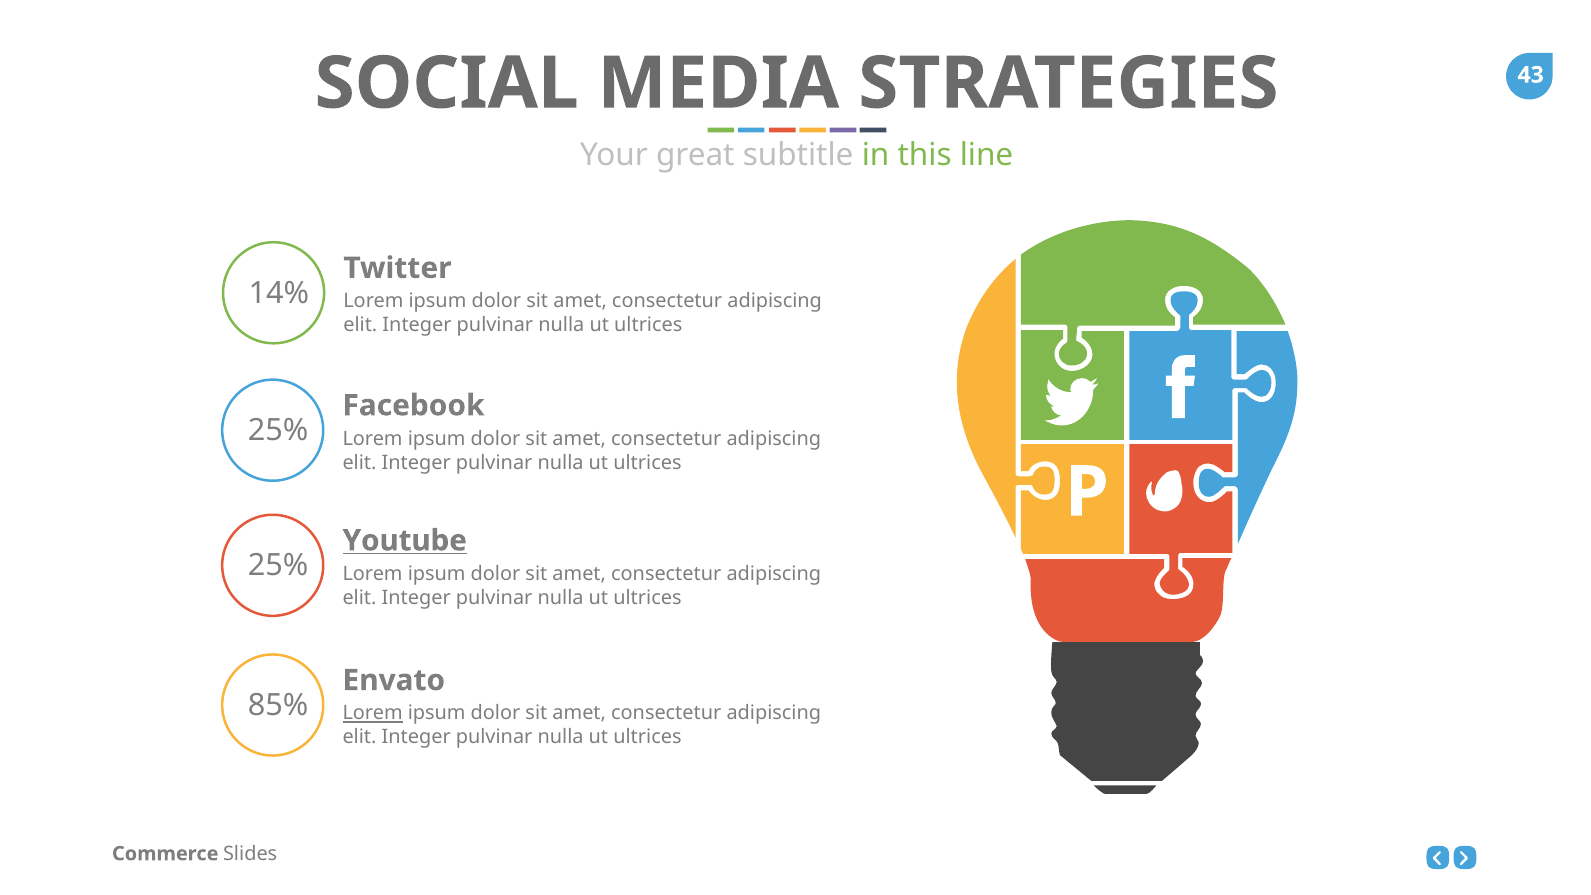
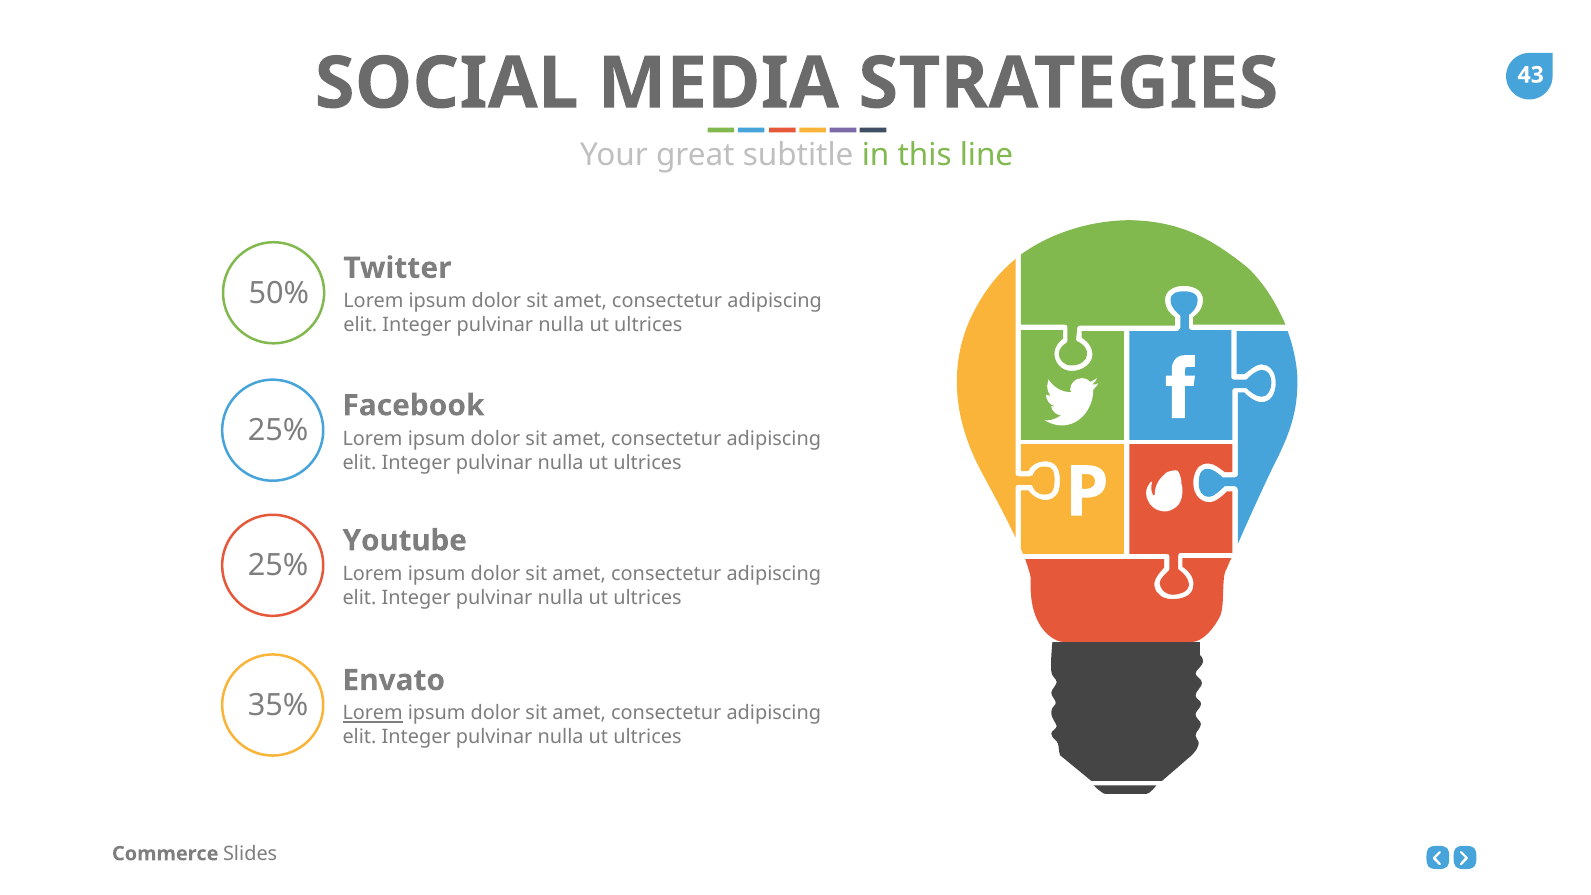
14%: 14% -> 50%
Youtube underline: present -> none
85%: 85% -> 35%
